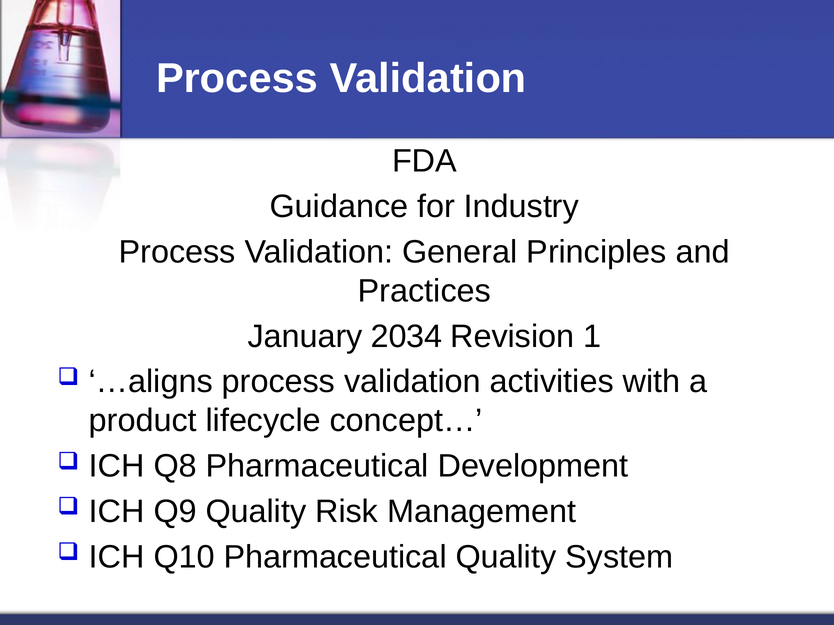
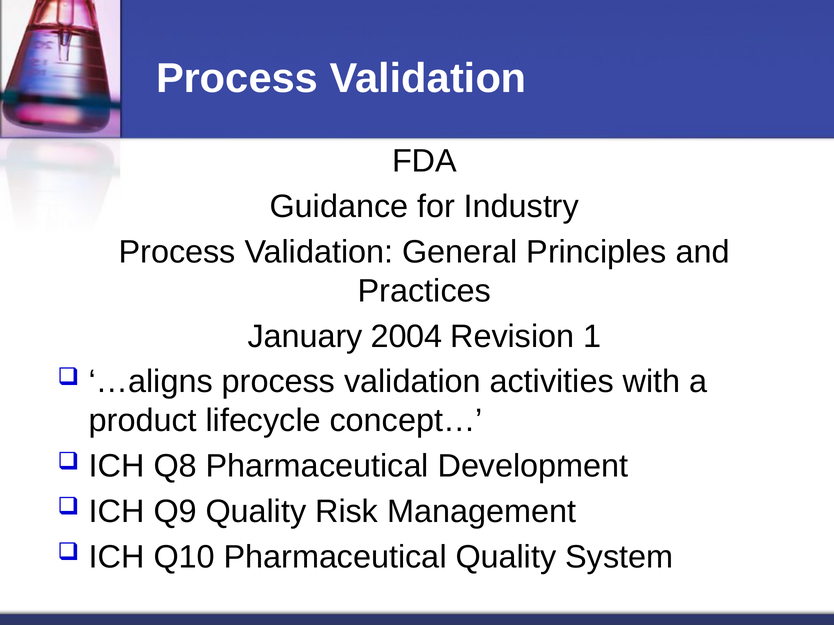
2034: 2034 -> 2004
